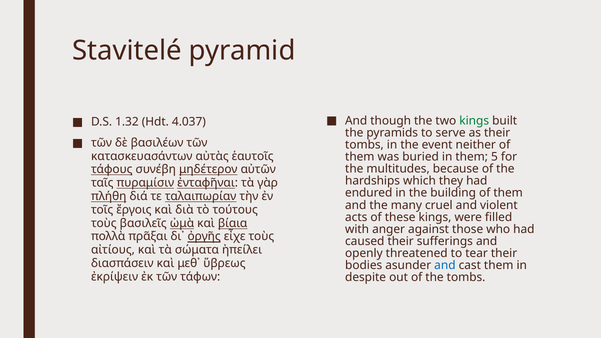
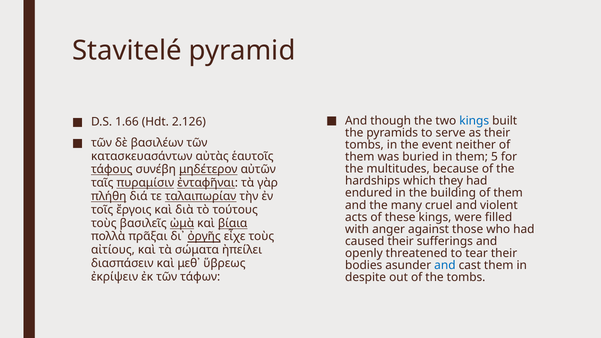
kings at (474, 121) colour: green -> blue
1.32: 1.32 -> 1.66
4.037: 4.037 -> 2.126
